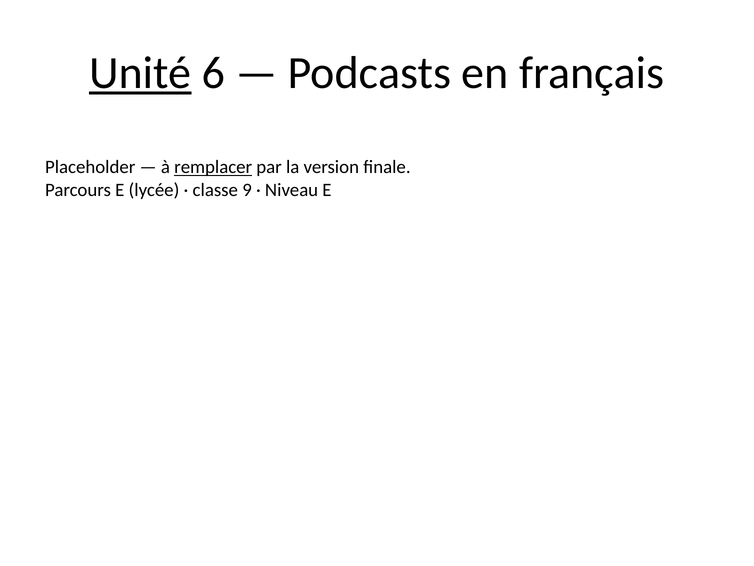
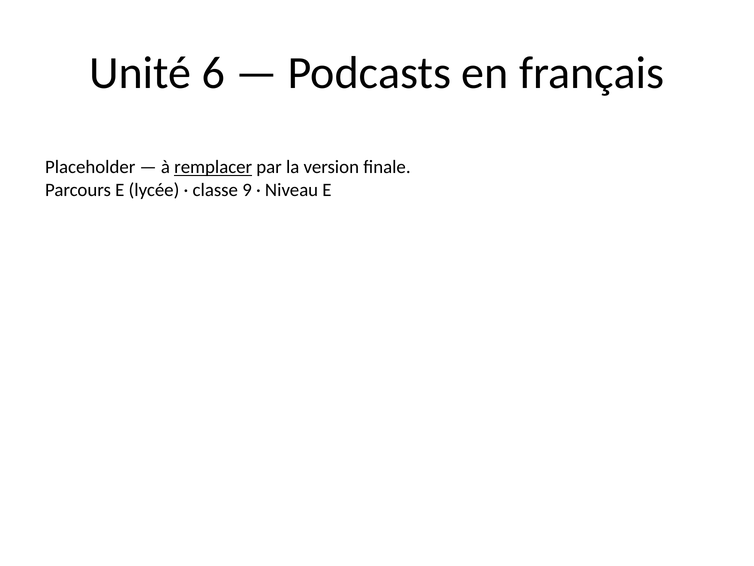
Unité underline: present -> none
